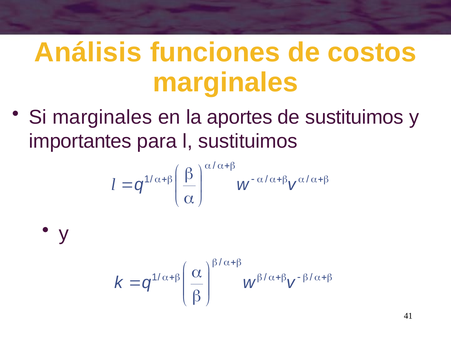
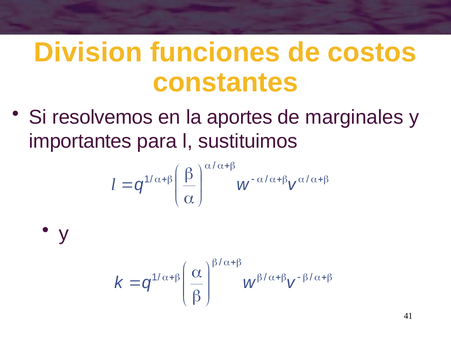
Análisis: Análisis -> Division
marginales at (225, 82): marginales -> constantes
Si marginales: marginales -> resolvemos
de sustituimos: sustituimos -> marginales
